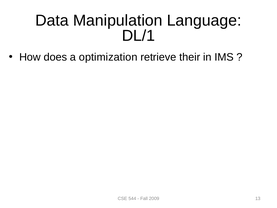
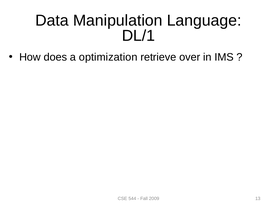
their: their -> over
